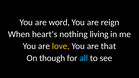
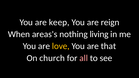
word: word -> keep
heart's: heart's -> areas's
though: though -> church
all colour: light blue -> pink
